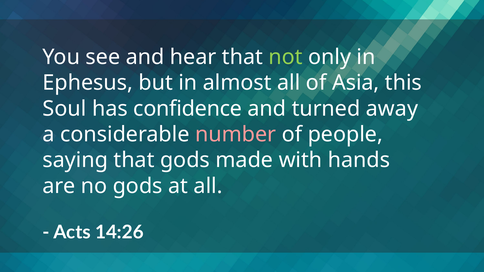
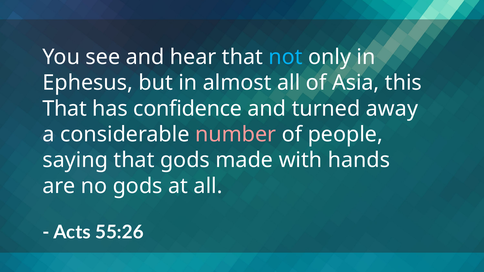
not colour: light green -> light blue
Soul at (65, 109): Soul -> That
14:26: 14:26 -> 55:26
